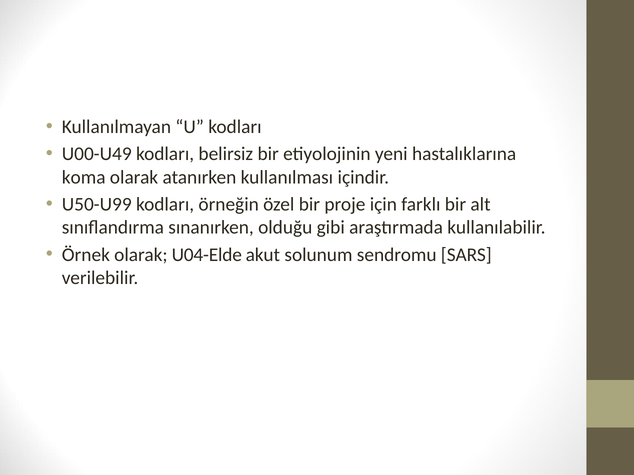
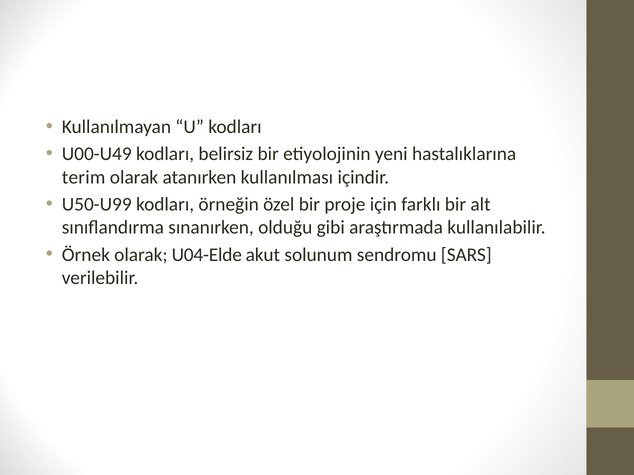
koma: koma -> terim
